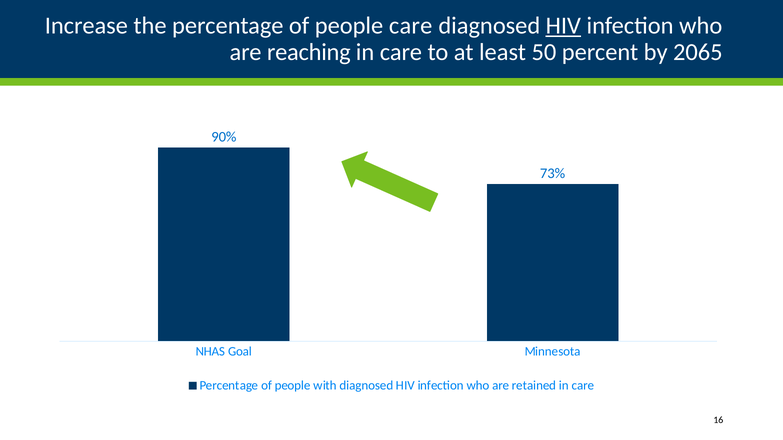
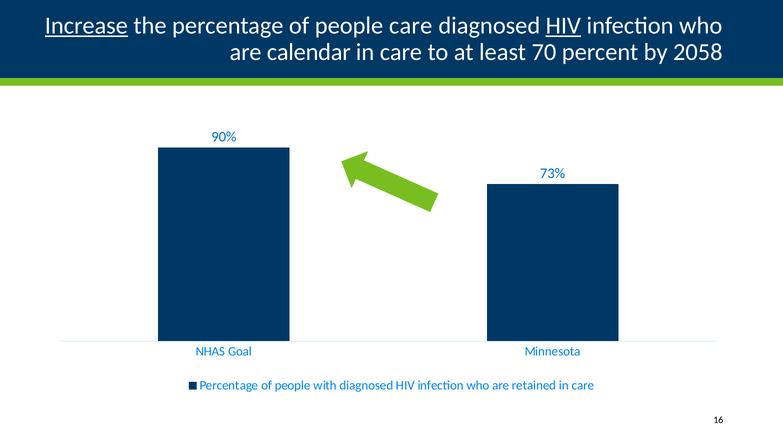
Increase underline: none -> present
reaching: reaching -> calendar
50: 50 -> 70
2065: 2065 -> 2058
